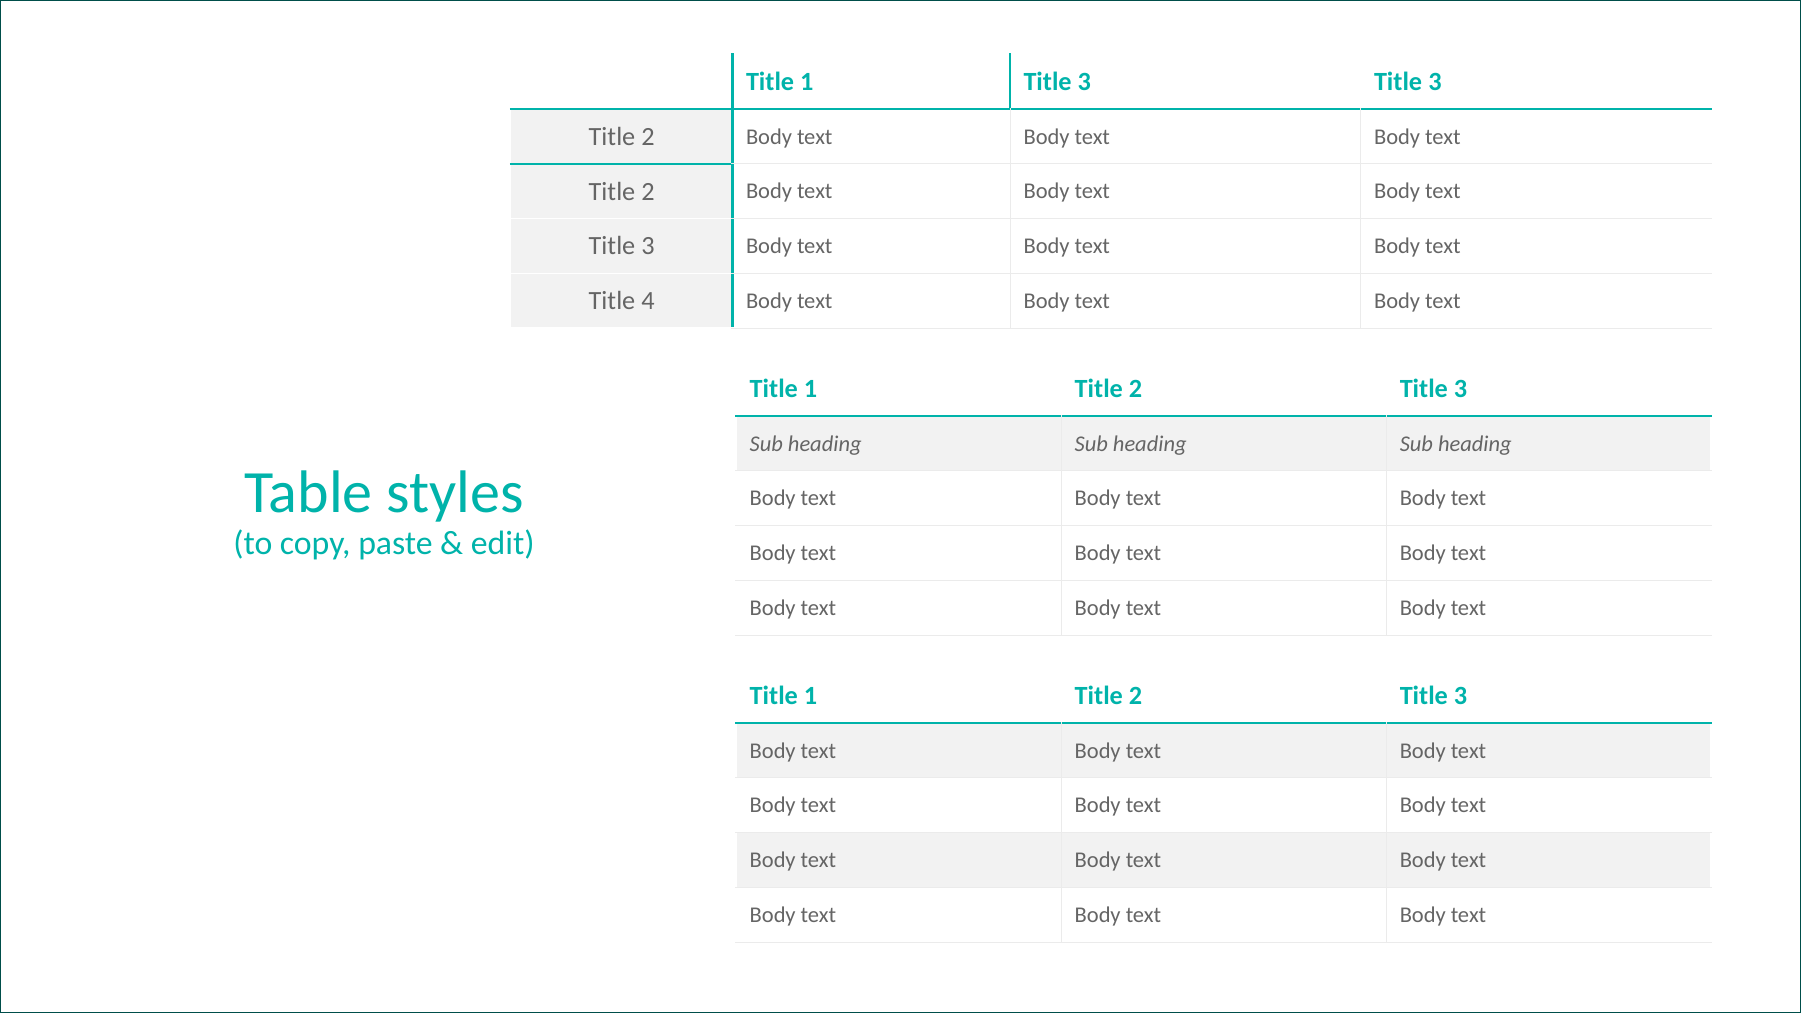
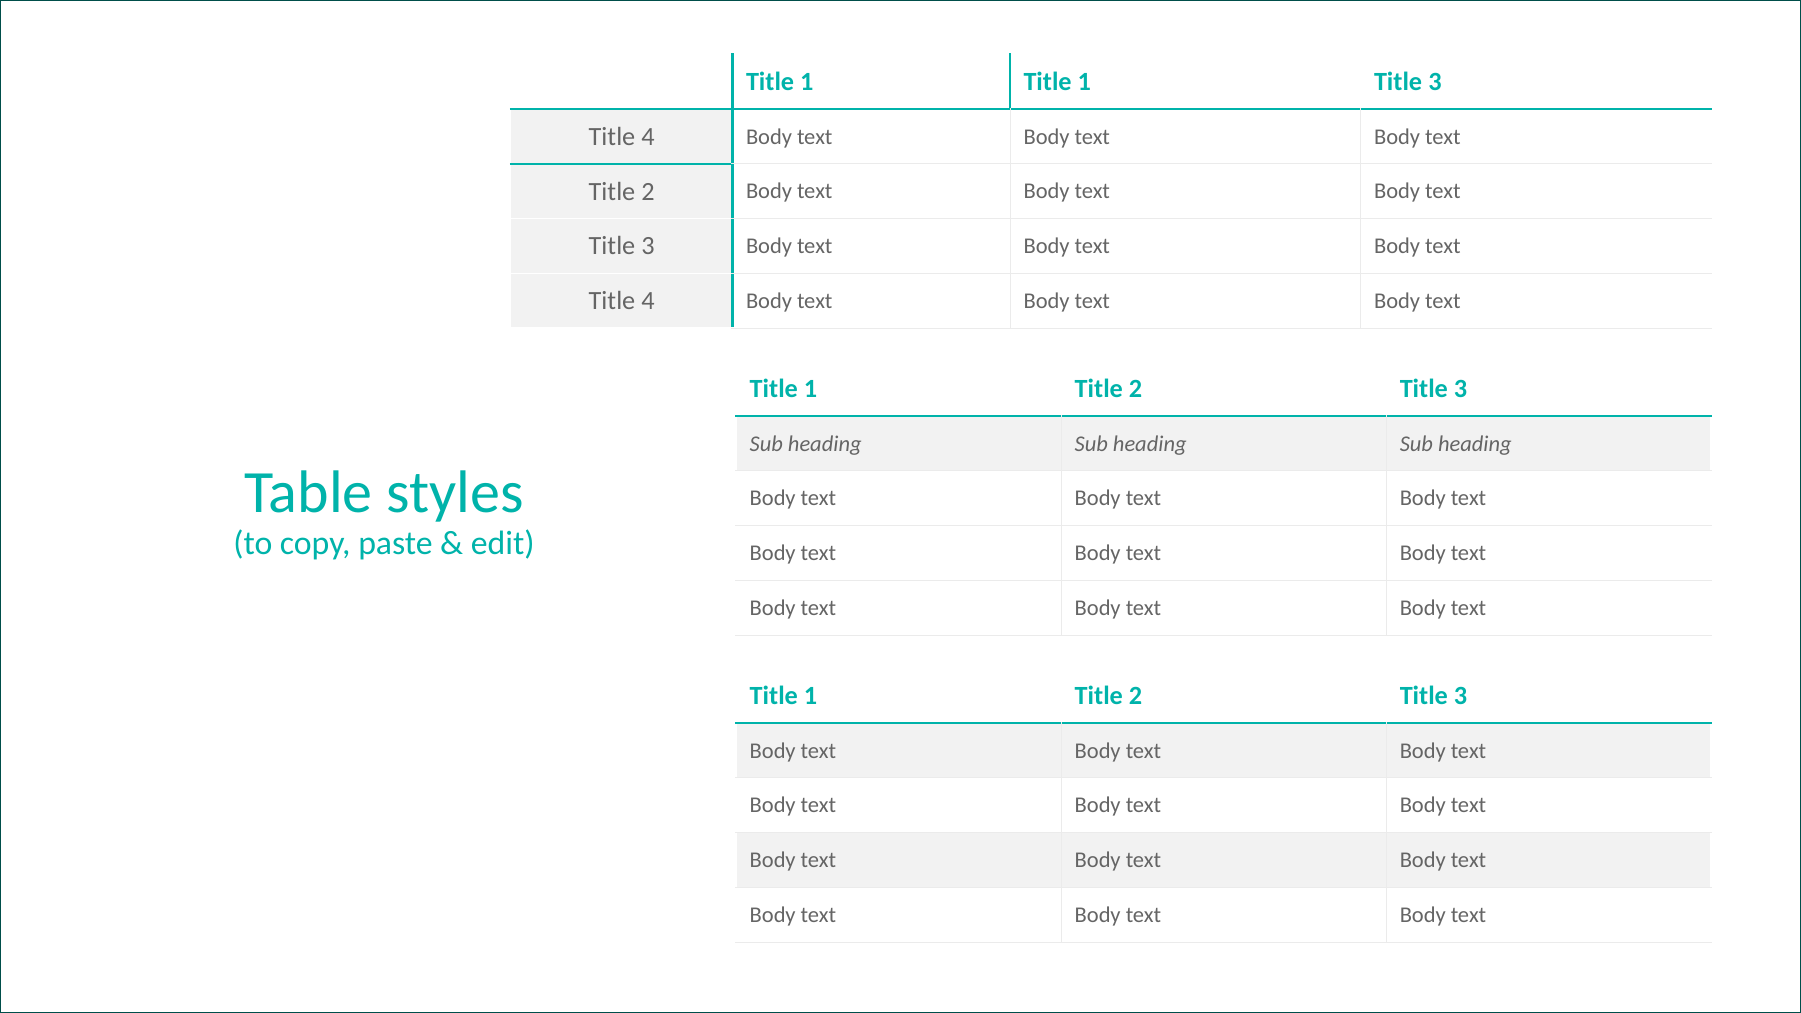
1 Title 3: 3 -> 1
2 at (648, 137): 2 -> 4
